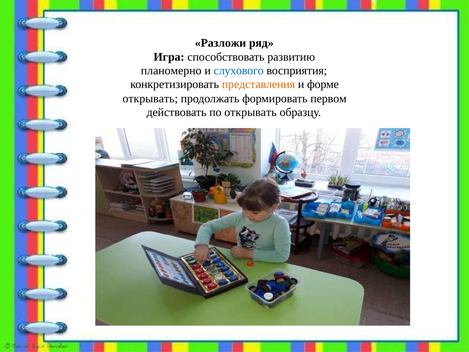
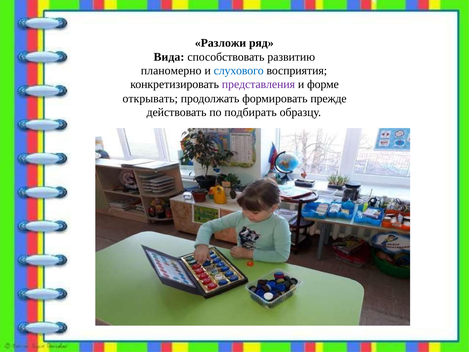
Игра: Игра -> Вида
представления colour: orange -> purple
первом: первом -> прежде
по открывать: открывать -> подбирать
